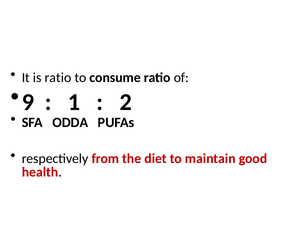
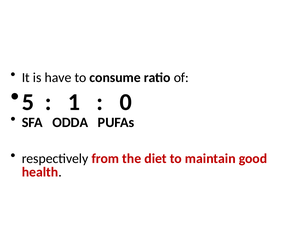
is ratio: ratio -> have
9: 9 -> 5
2: 2 -> 0
